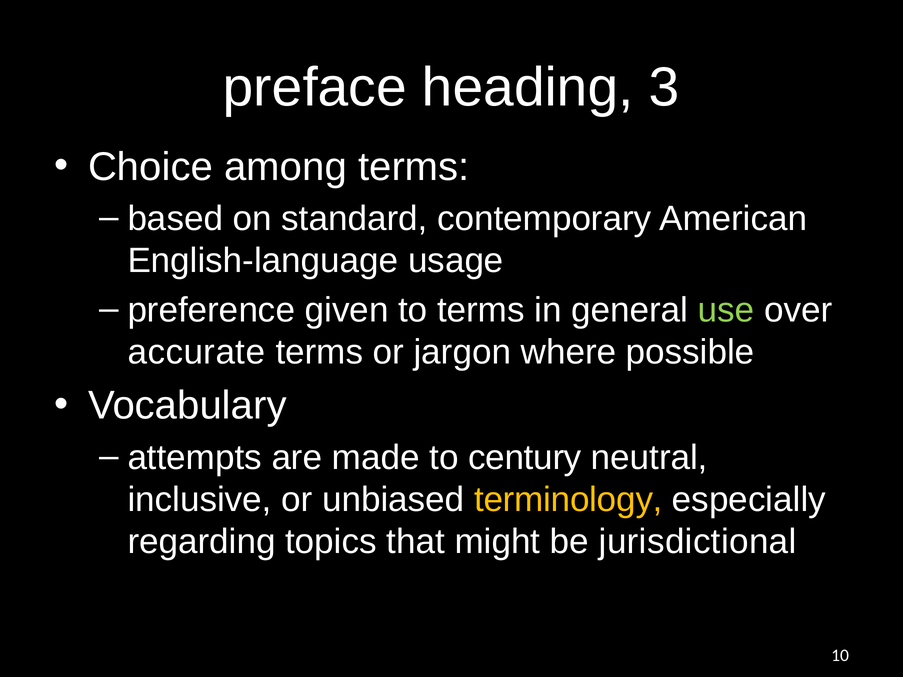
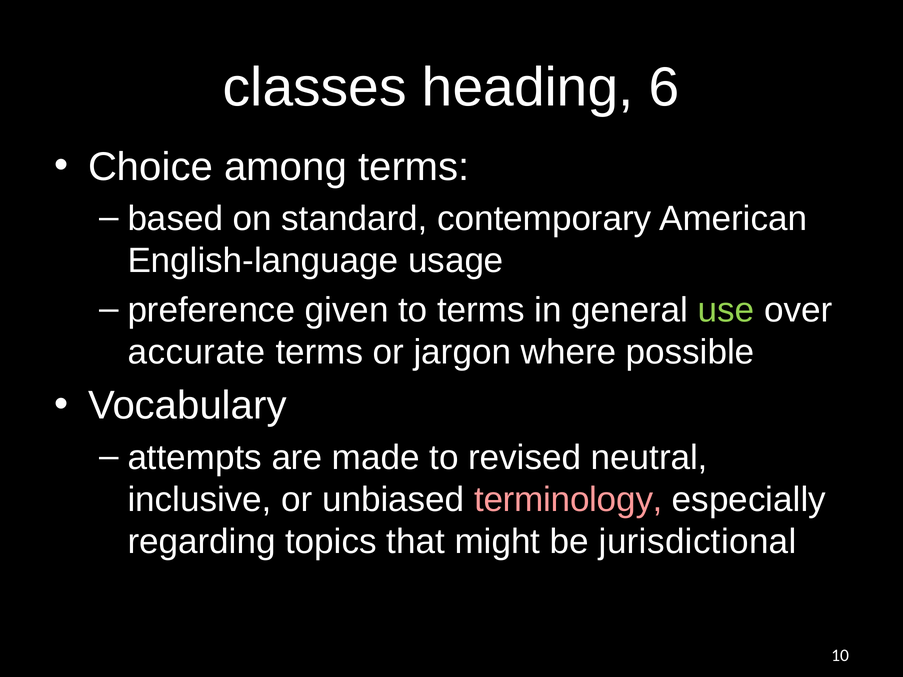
preface: preface -> classes
3: 3 -> 6
century: century -> revised
terminology colour: yellow -> pink
